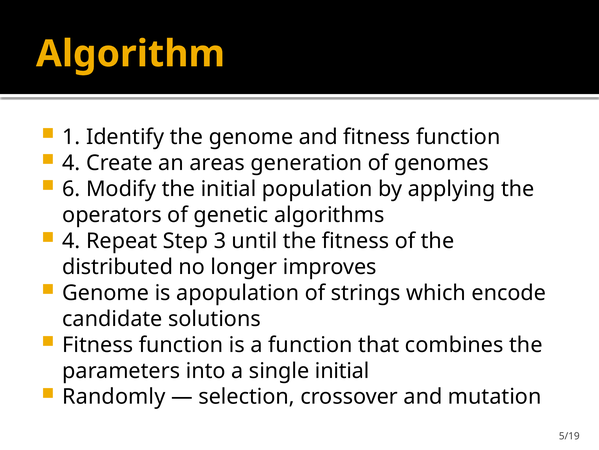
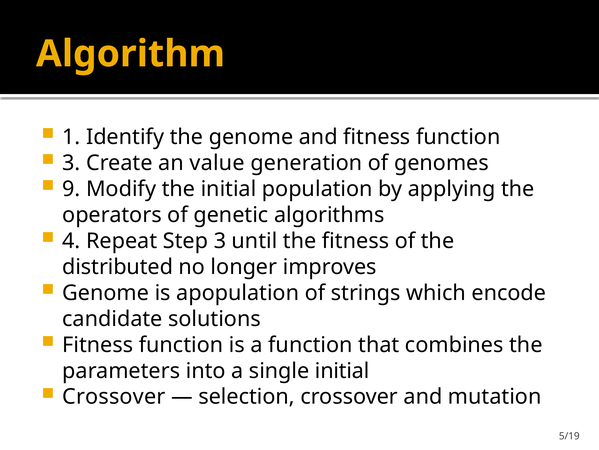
4 at (71, 163): 4 -> 3
areas: areas -> value
6: 6 -> 9
Randomly at (114, 396): Randomly -> Crossover
